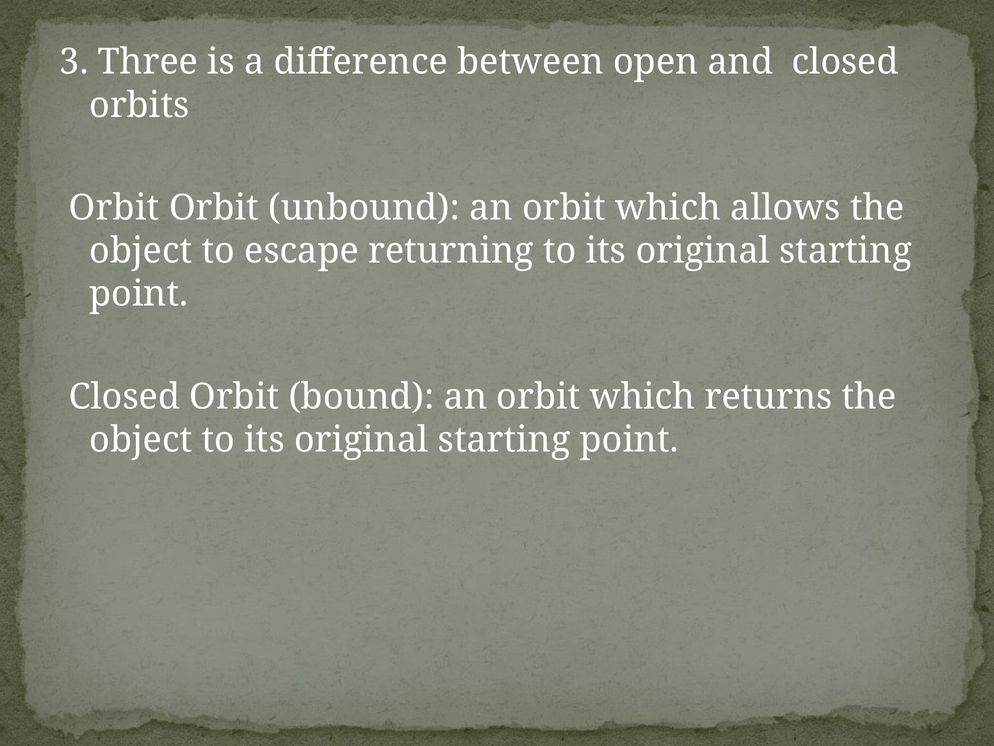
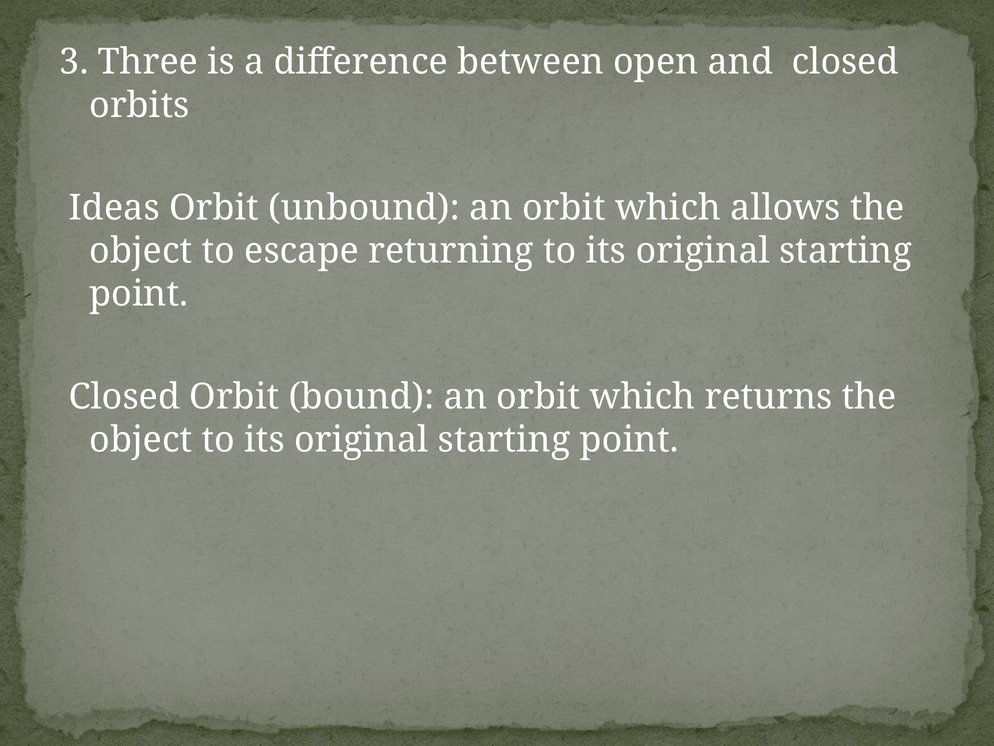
Orbit at (114, 208): Orbit -> Ideas
